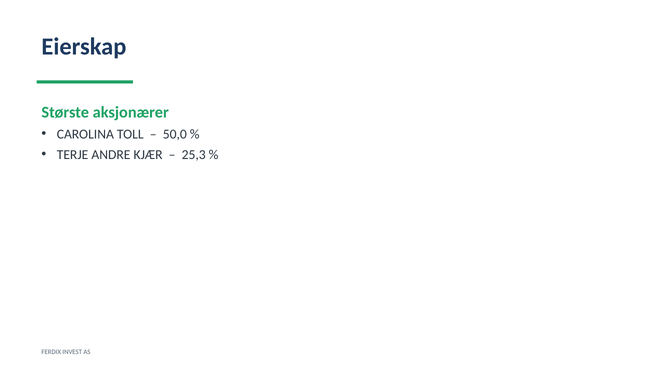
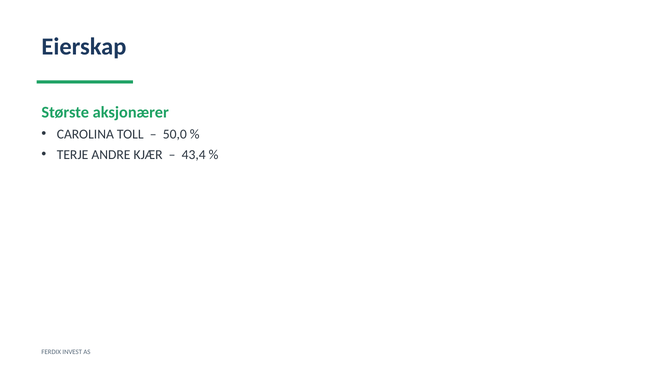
25,3: 25,3 -> 43,4
